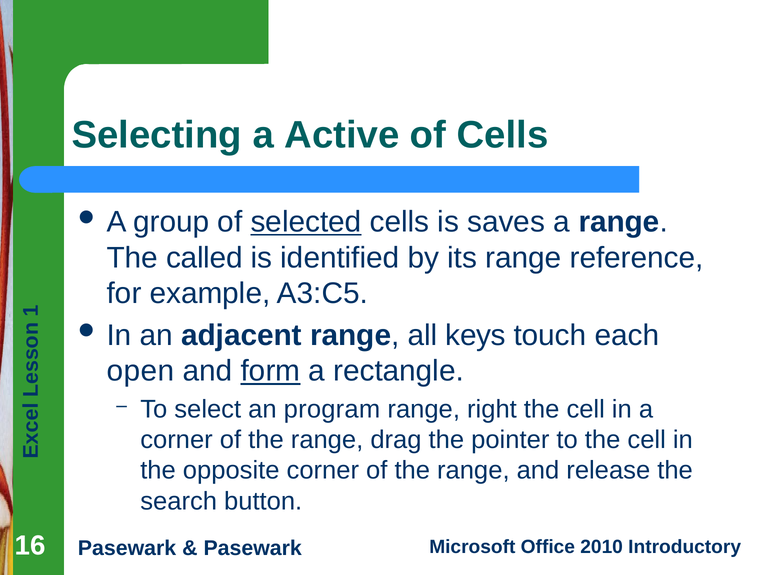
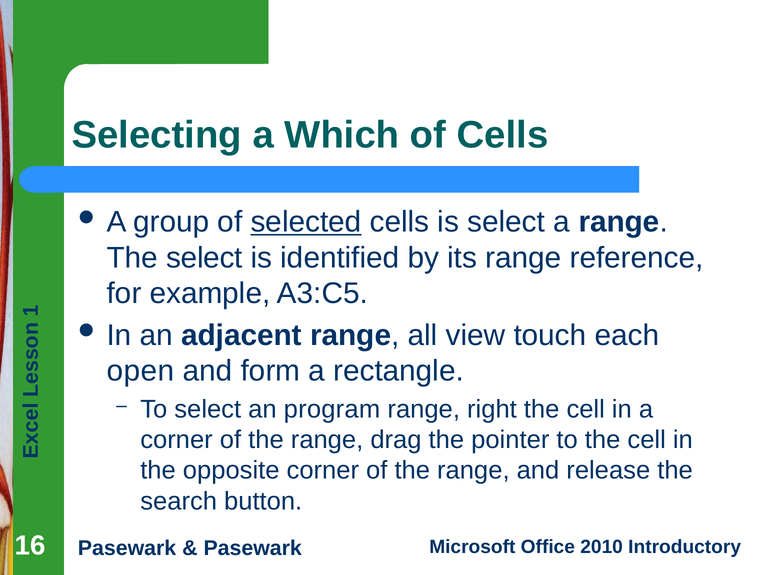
Active: Active -> Which
is saves: saves -> select
The called: called -> select
keys: keys -> view
form underline: present -> none
